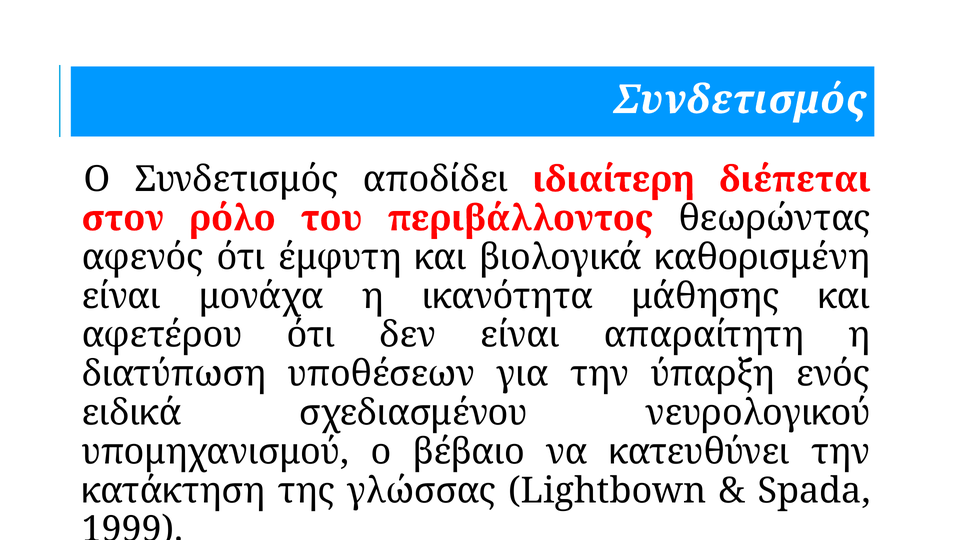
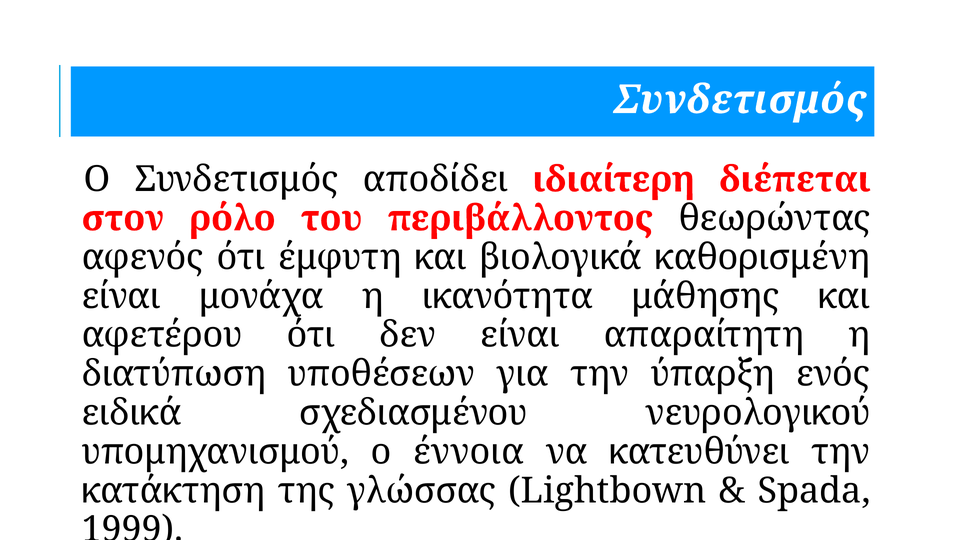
βέβαιο: βέβαιο -> έννοια
